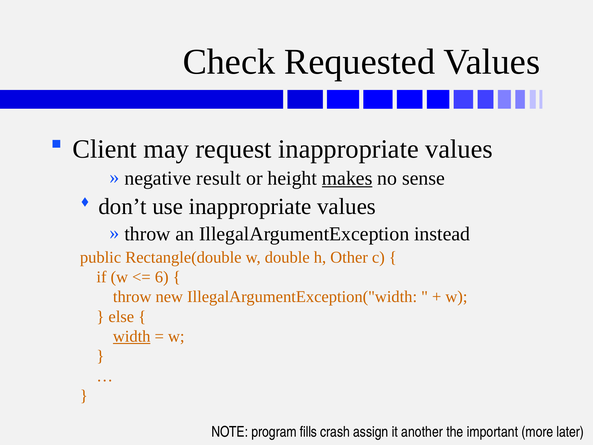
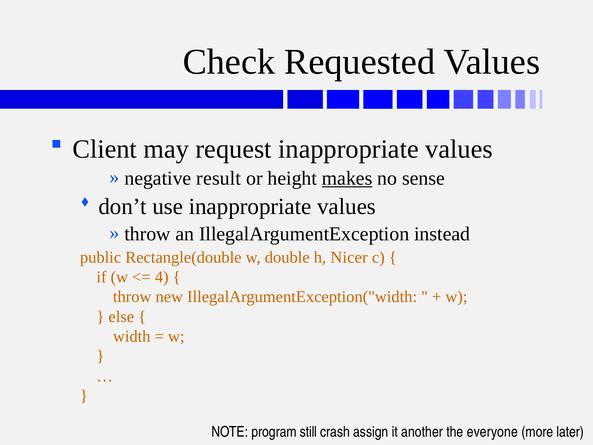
Other: Other -> Nicer
6: 6 -> 4
width underline: present -> none
fills: fills -> still
important: important -> everyone
